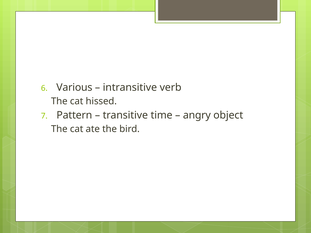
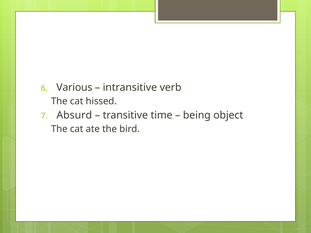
Pattern: Pattern -> Absurd
angry: angry -> being
